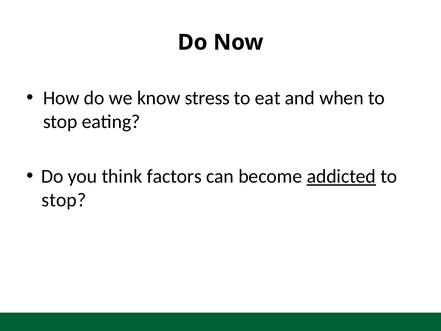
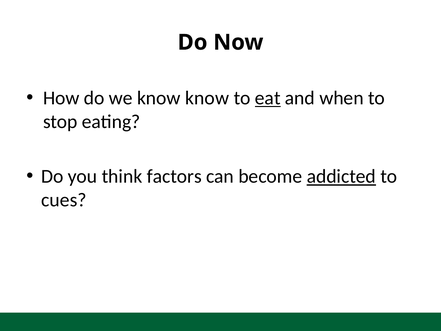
know stress: stress -> know
eat underline: none -> present
stop at (64, 200): stop -> cues
